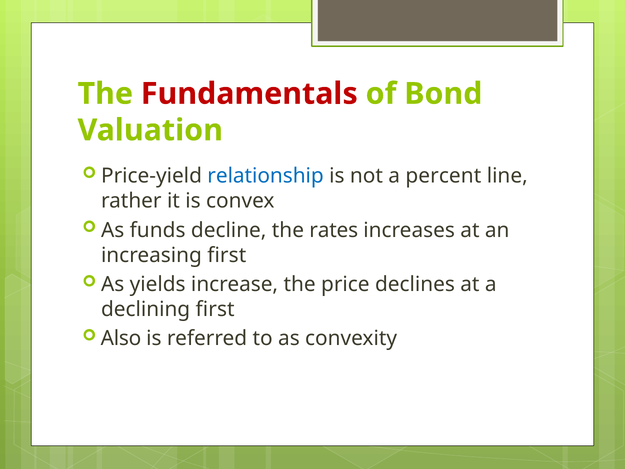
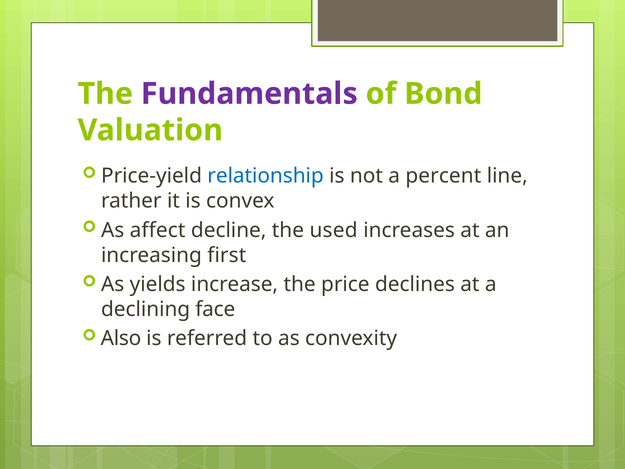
Fundamentals colour: red -> purple
funds: funds -> affect
rates: rates -> used
declining first: first -> face
